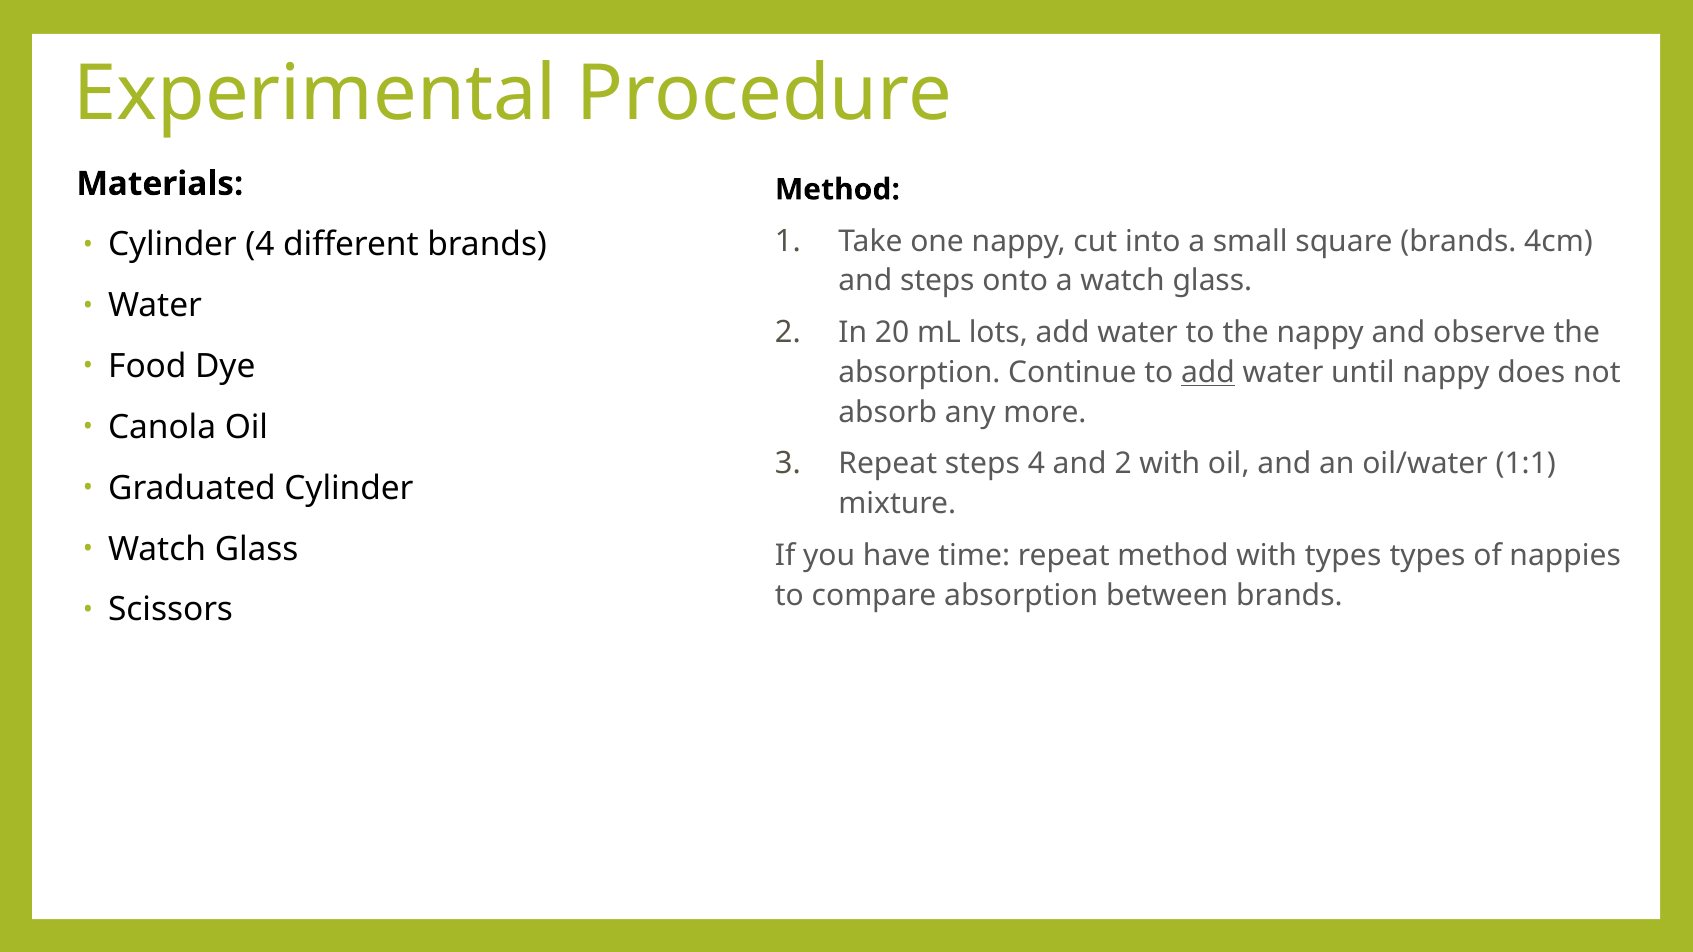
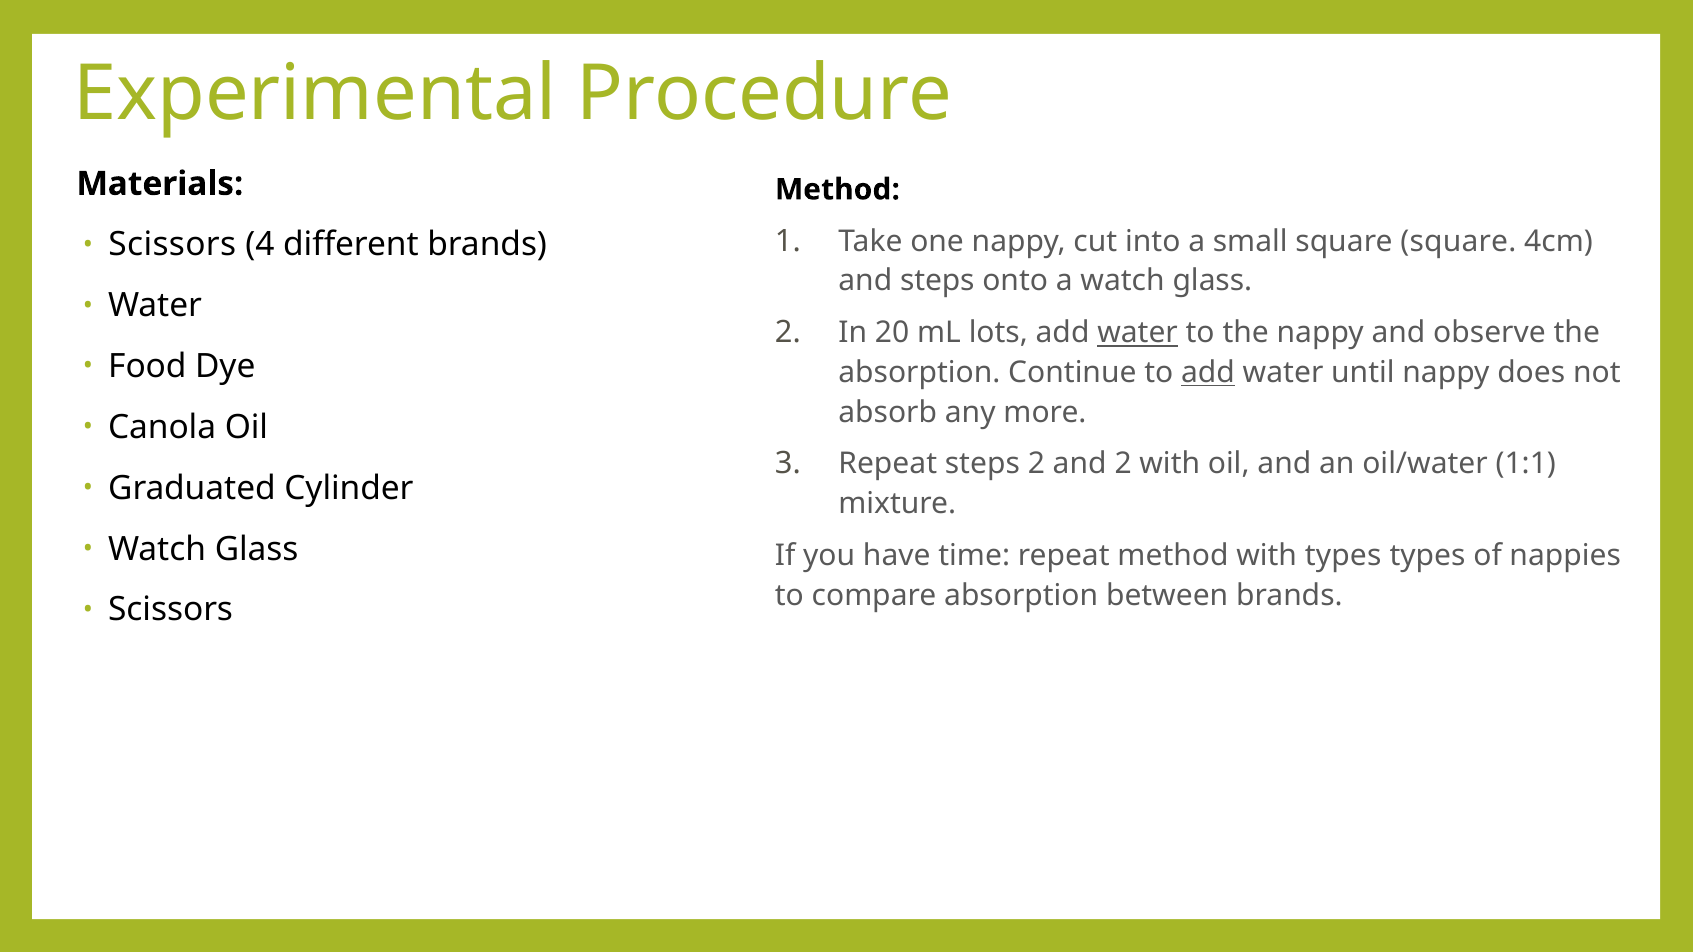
square brands: brands -> square
Cylinder at (172, 245): Cylinder -> Scissors
water at (1138, 333) underline: none -> present
steps 4: 4 -> 2
